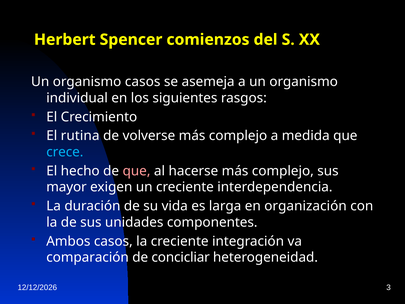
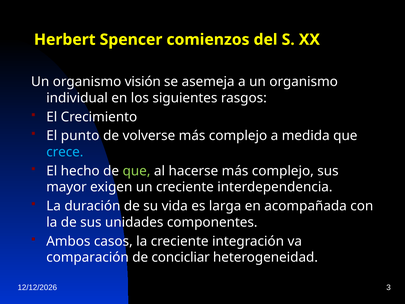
organismo casos: casos -> visión
rutina: rutina -> punto
que at (137, 171) colour: pink -> light green
organización: organización -> acompañada
